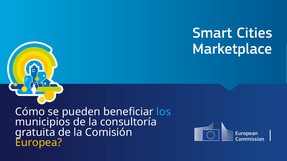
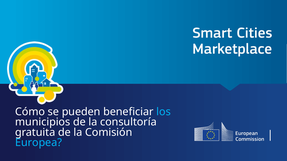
Europea colour: yellow -> light blue
